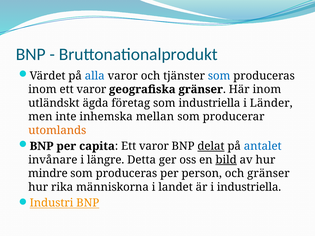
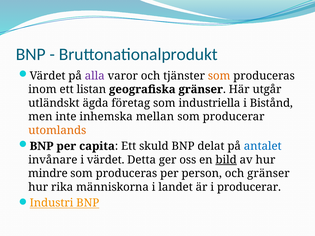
alla colour: blue -> purple
som at (219, 76) colour: blue -> orange
inom ett varor: varor -> listan
Här inom: inom -> utgår
Länder: Länder -> Bistånd
capita Ett varor: varor -> skuld
delat underline: present -> none
i längre: längre -> värdet
i industriella: industriella -> producerar
